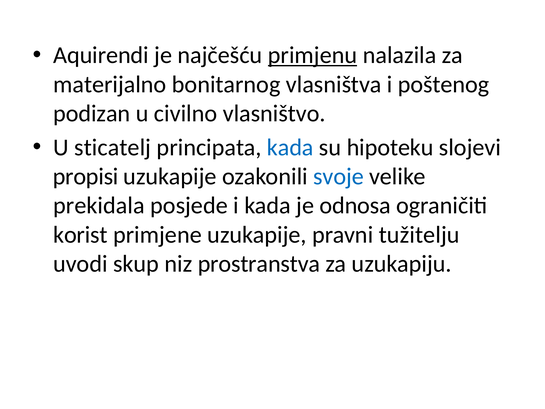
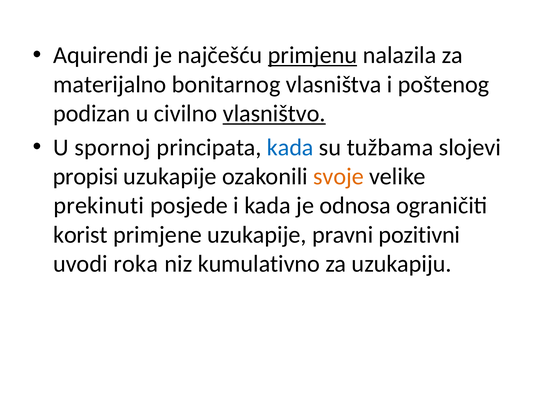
vlasništvo underline: none -> present
sticatelj: sticatelj -> spornoj
hipoteku: hipoteku -> tužbama
svoje colour: blue -> orange
prekidala: prekidala -> prekinuti
tužitelju: tužitelju -> pozitivni
skup: skup -> roka
prostranstva: prostranstva -> kumulativno
